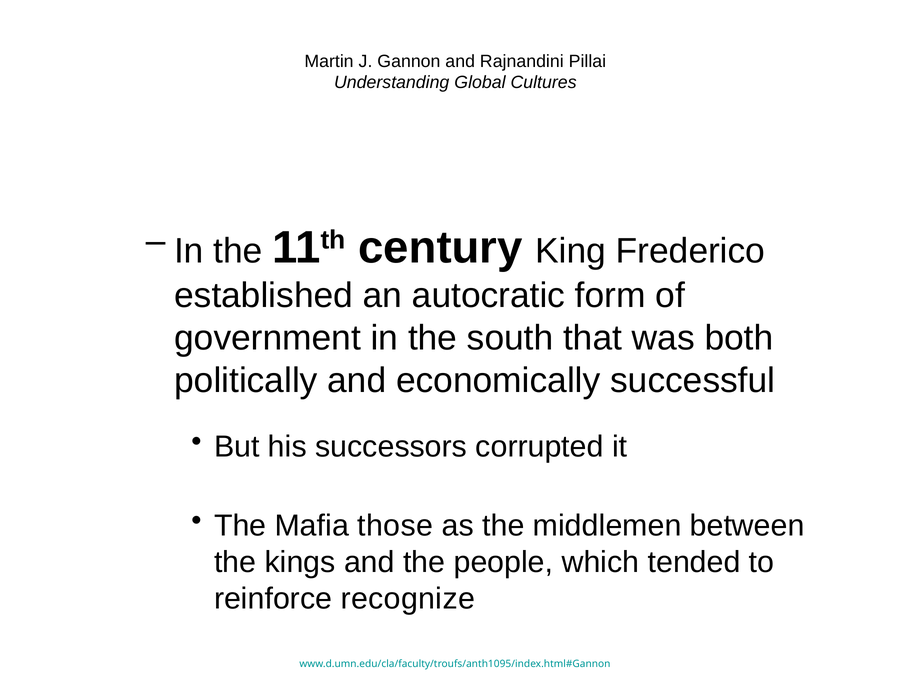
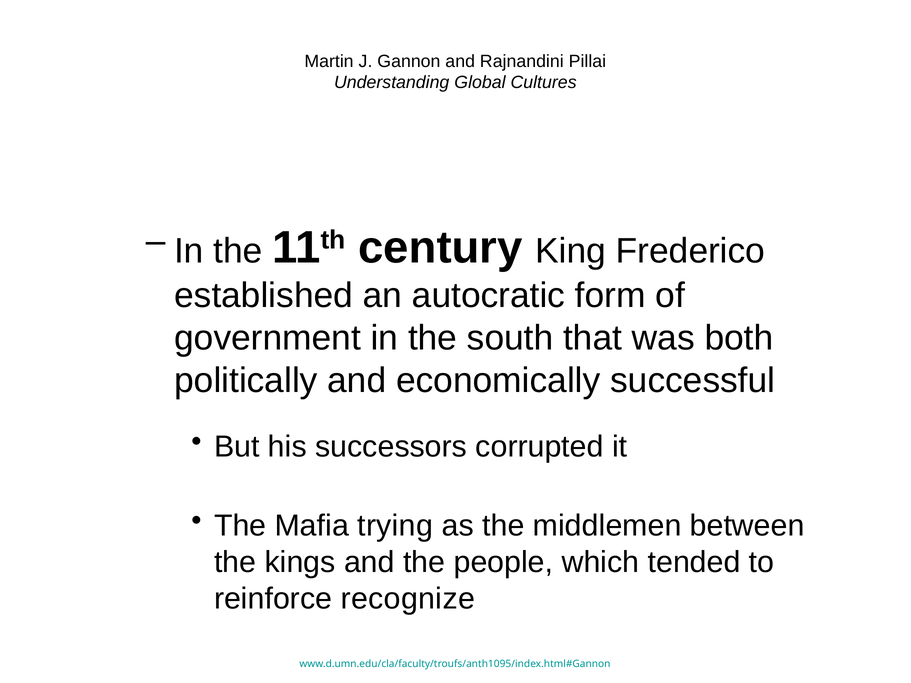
those: those -> trying
